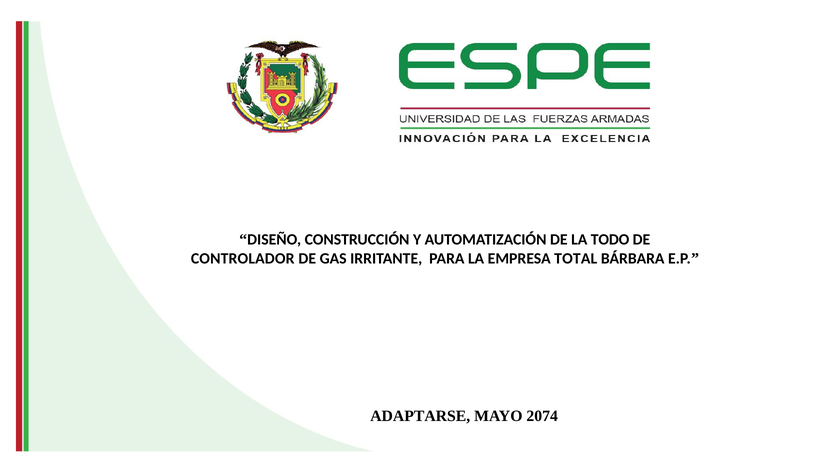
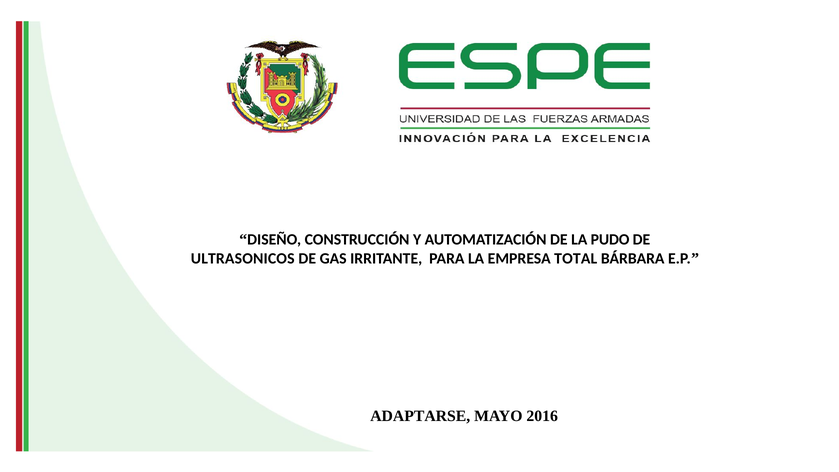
TODO: TODO -> PUDO
CONTROLADOR: CONTROLADOR -> ULTRASONICOS
2074: 2074 -> 2016
